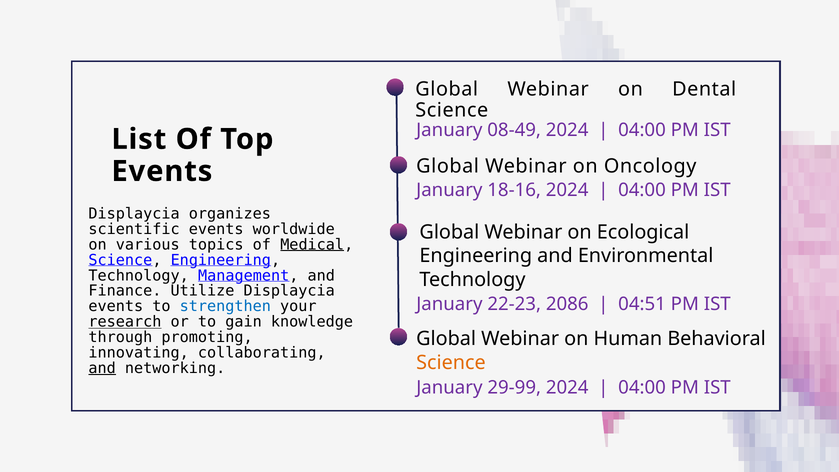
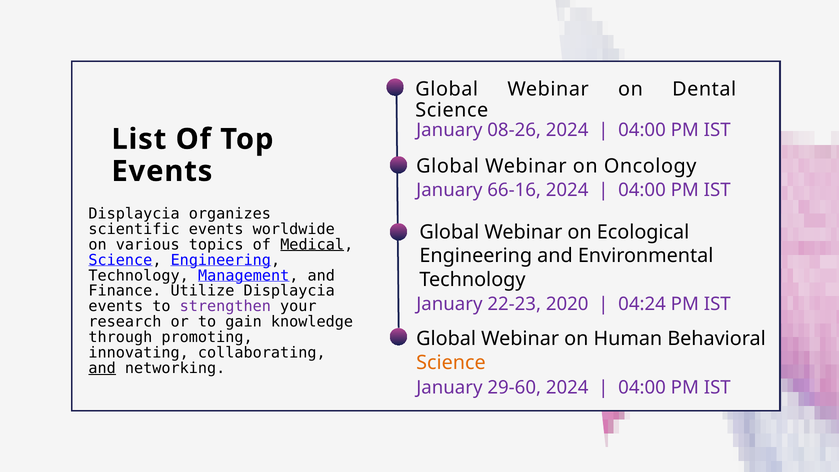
08-49: 08-49 -> 08-26
18-16: 18-16 -> 66-16
2086: 2086 -> 2020
04:51: 04:51 -> 04:24
strengthen colour: blue -> purple
research underline: present -> none
29-99: 29-99 -> 29-60
